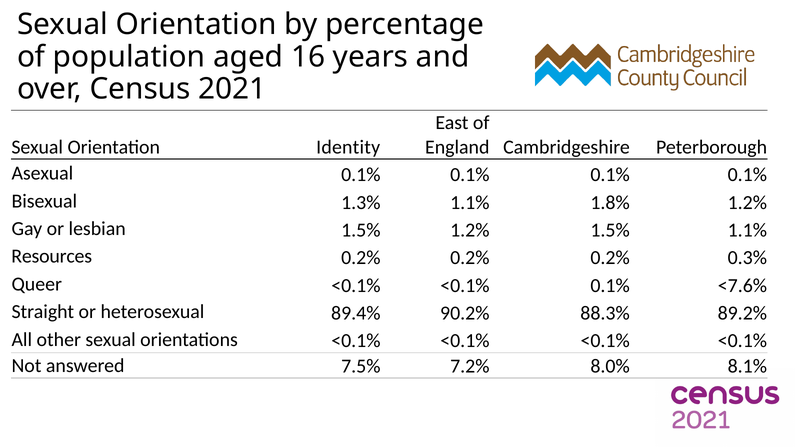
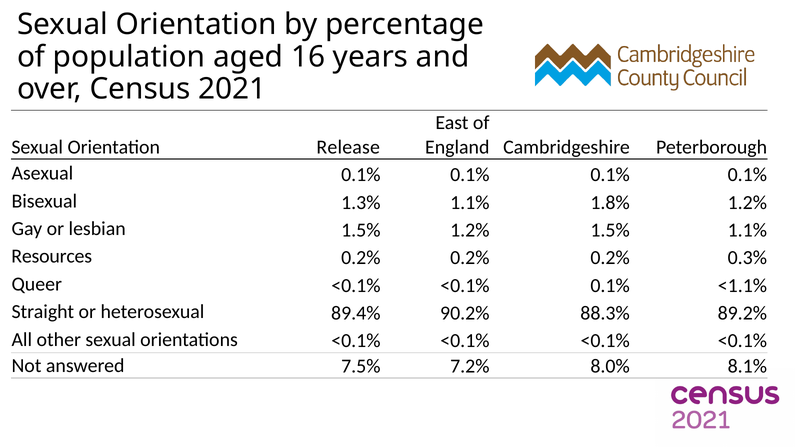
Identity: Identity -> Release
<7.6%: <7.6% -> <1.1%
